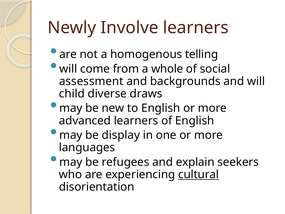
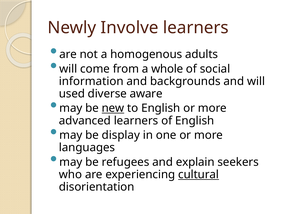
telling: telling -> adults
assessment: assessment -> information
child: child -> used
draws: draws -> aware
new underline: none -> present
